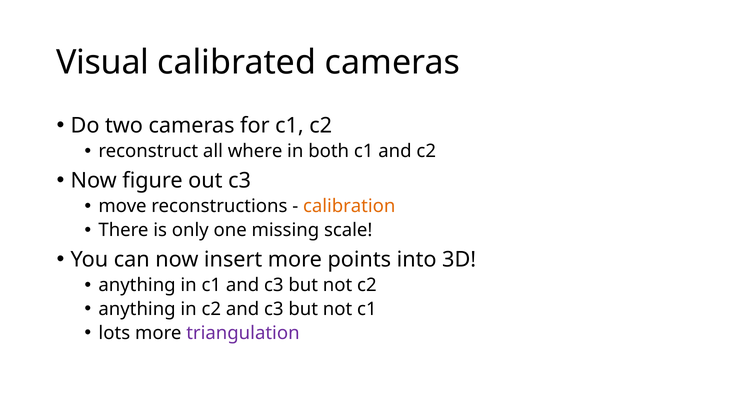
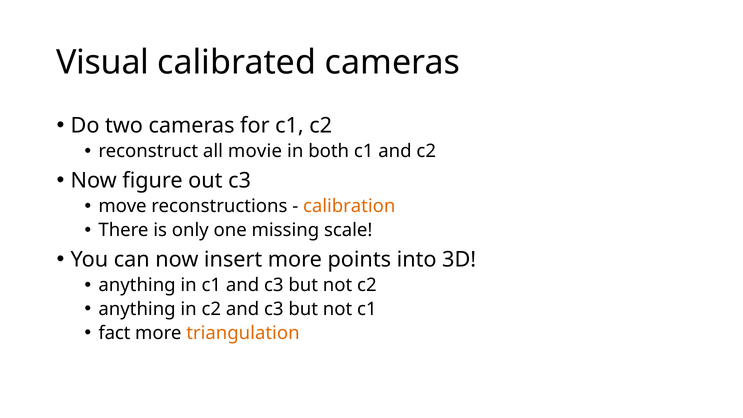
where: where -> movie
lots: lots -> fact
triangulation colour: purple -> orange
